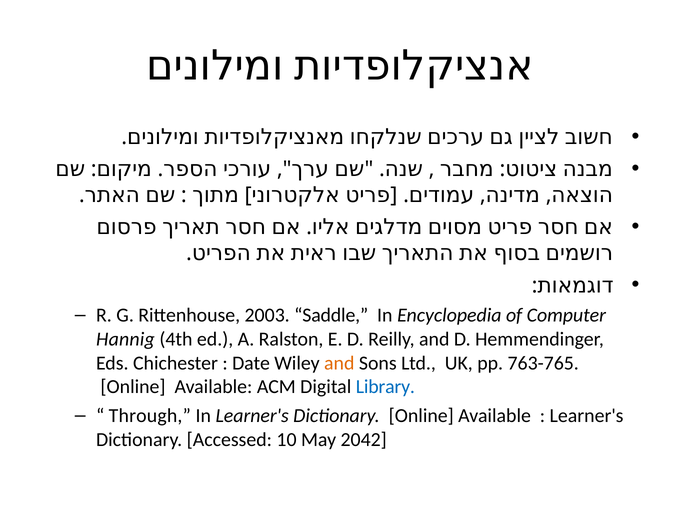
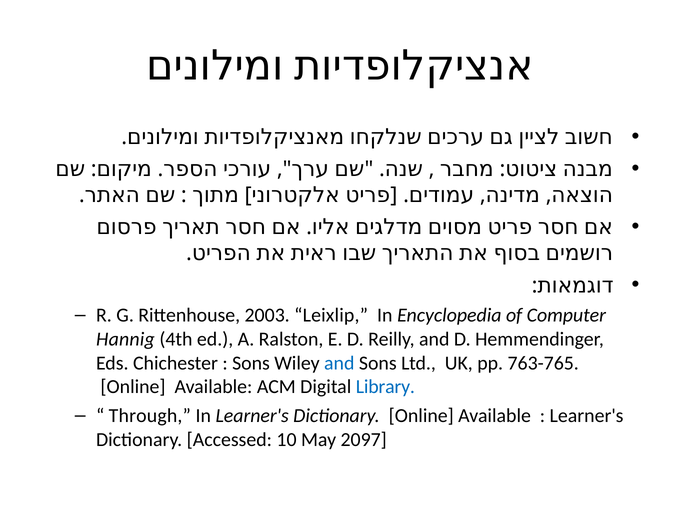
Saddle: Saddle -> Leixlip
Date at (251, 363): Date -> Sons
and at (339, 363) colour: orange -> blue
2042: 2042 -> 2097
